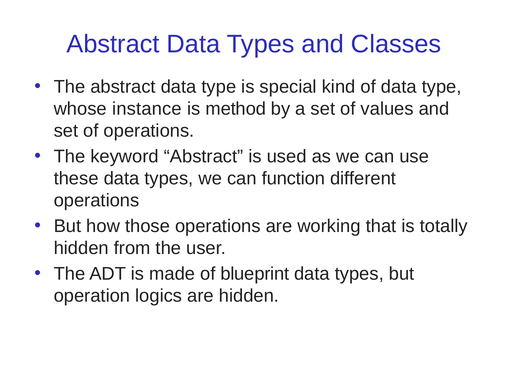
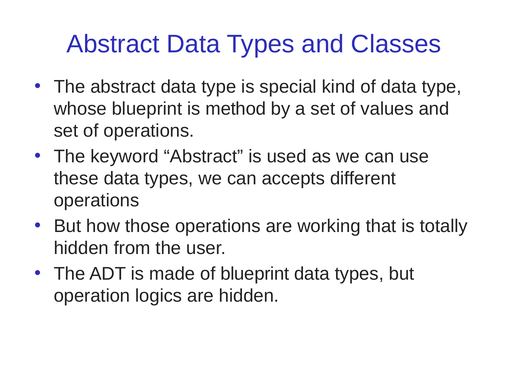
whose instance: instance -> blueprint
function: function -> accepts
